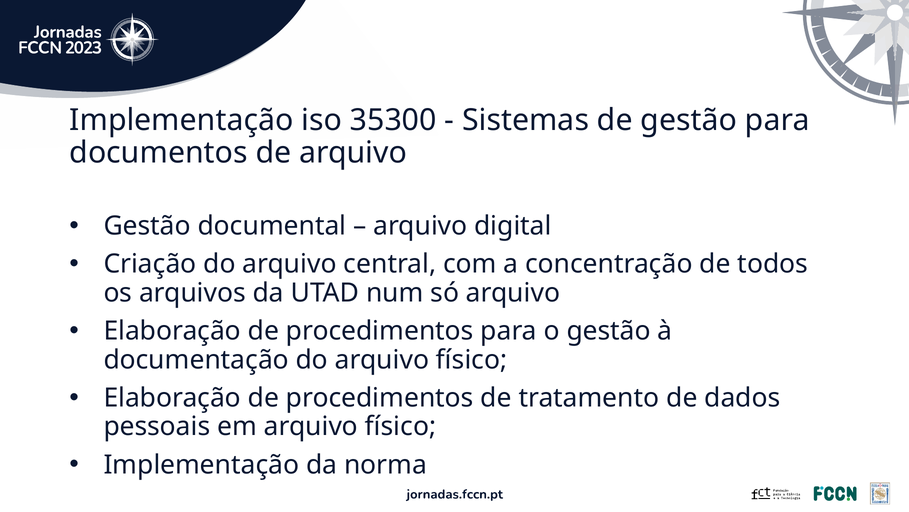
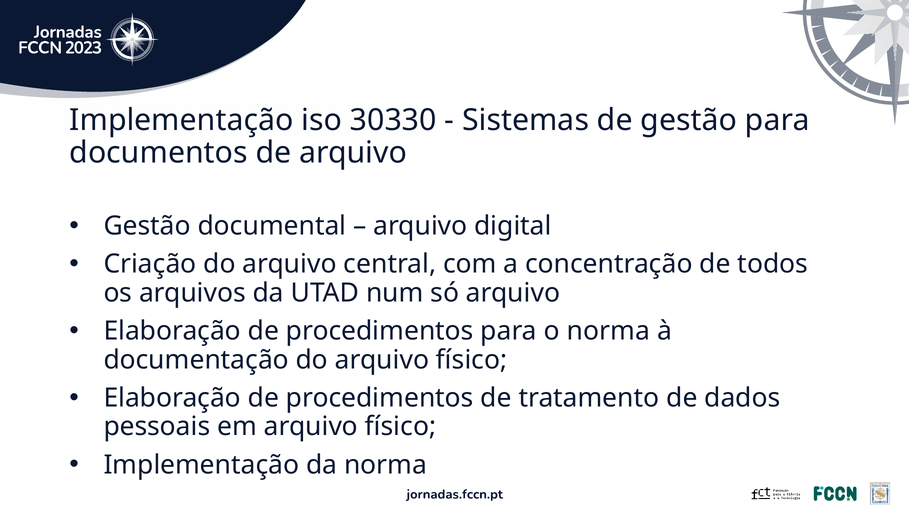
35300: 35300 -> 30330
o gestão: gestão -> norma
